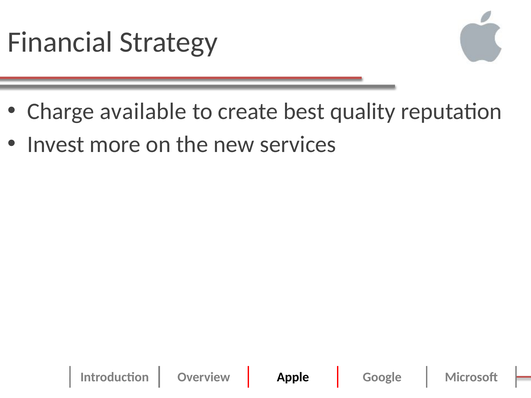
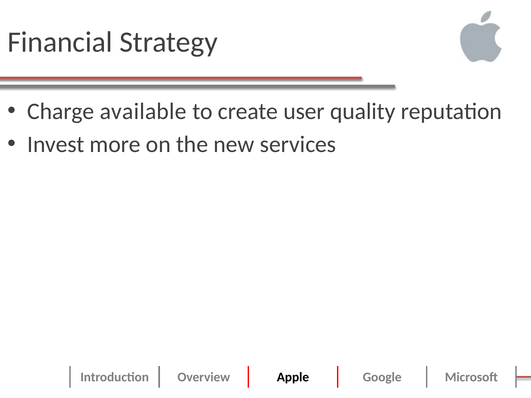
best: best -> user
